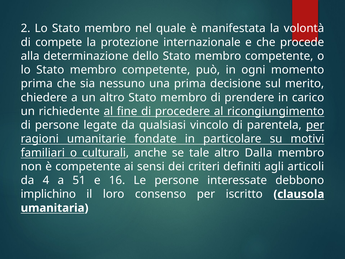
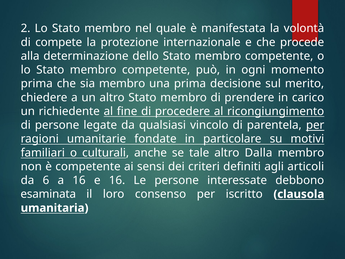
sia nessuno: nessuno -> membro
4: 4 -> 6
a 51: 51 -> 16
implichino: implichino -> esaminata
